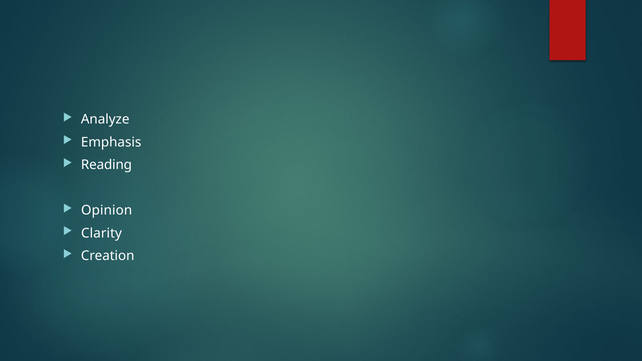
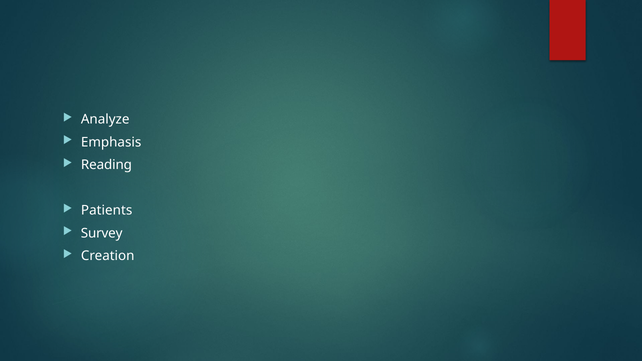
Opinion: Opinion -> Patients
Clarity: Clarity -> Survey
